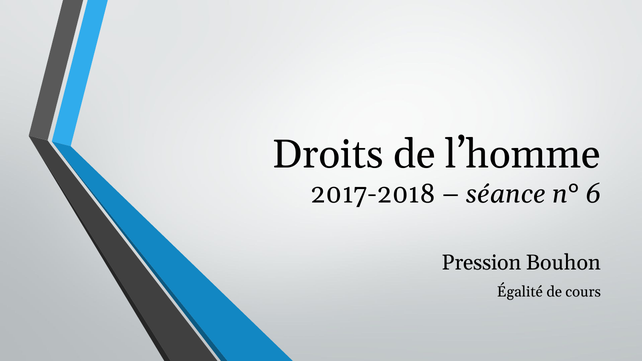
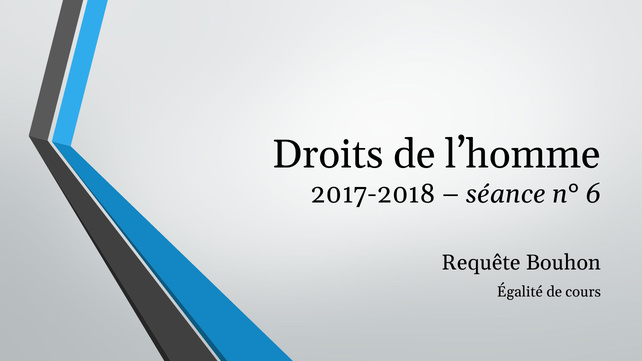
Pression: Pression -> Requête
